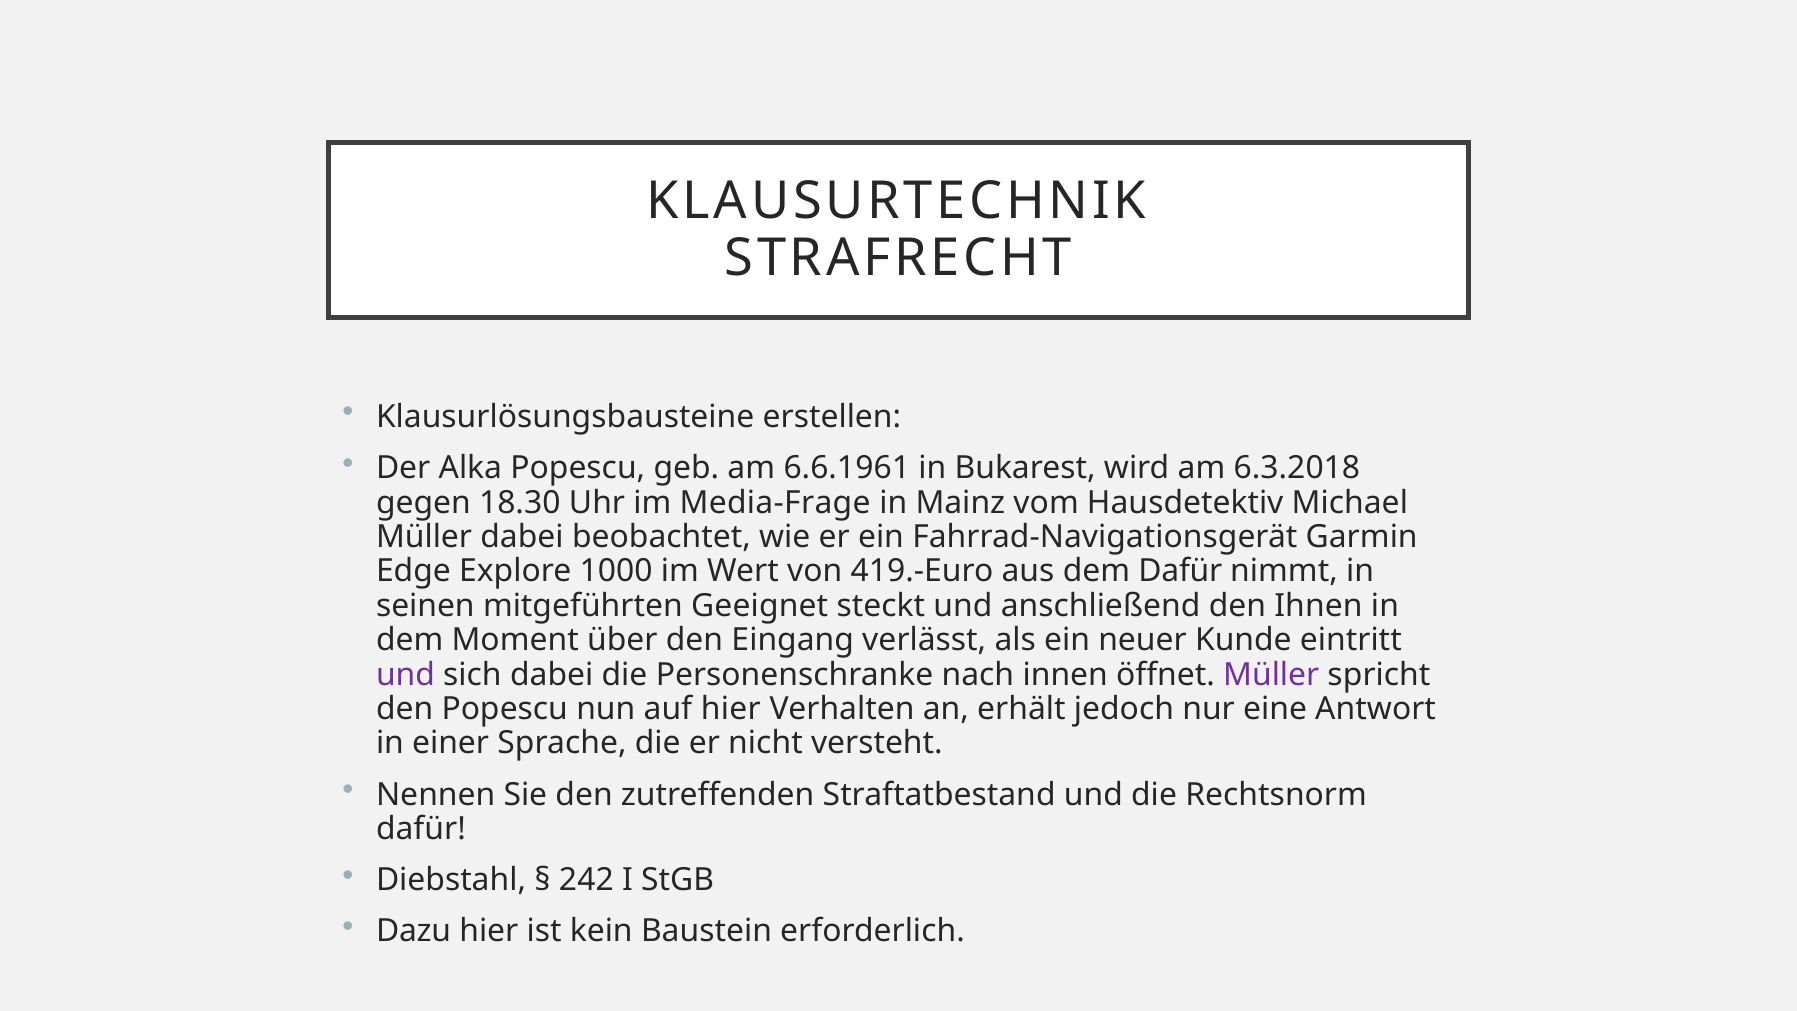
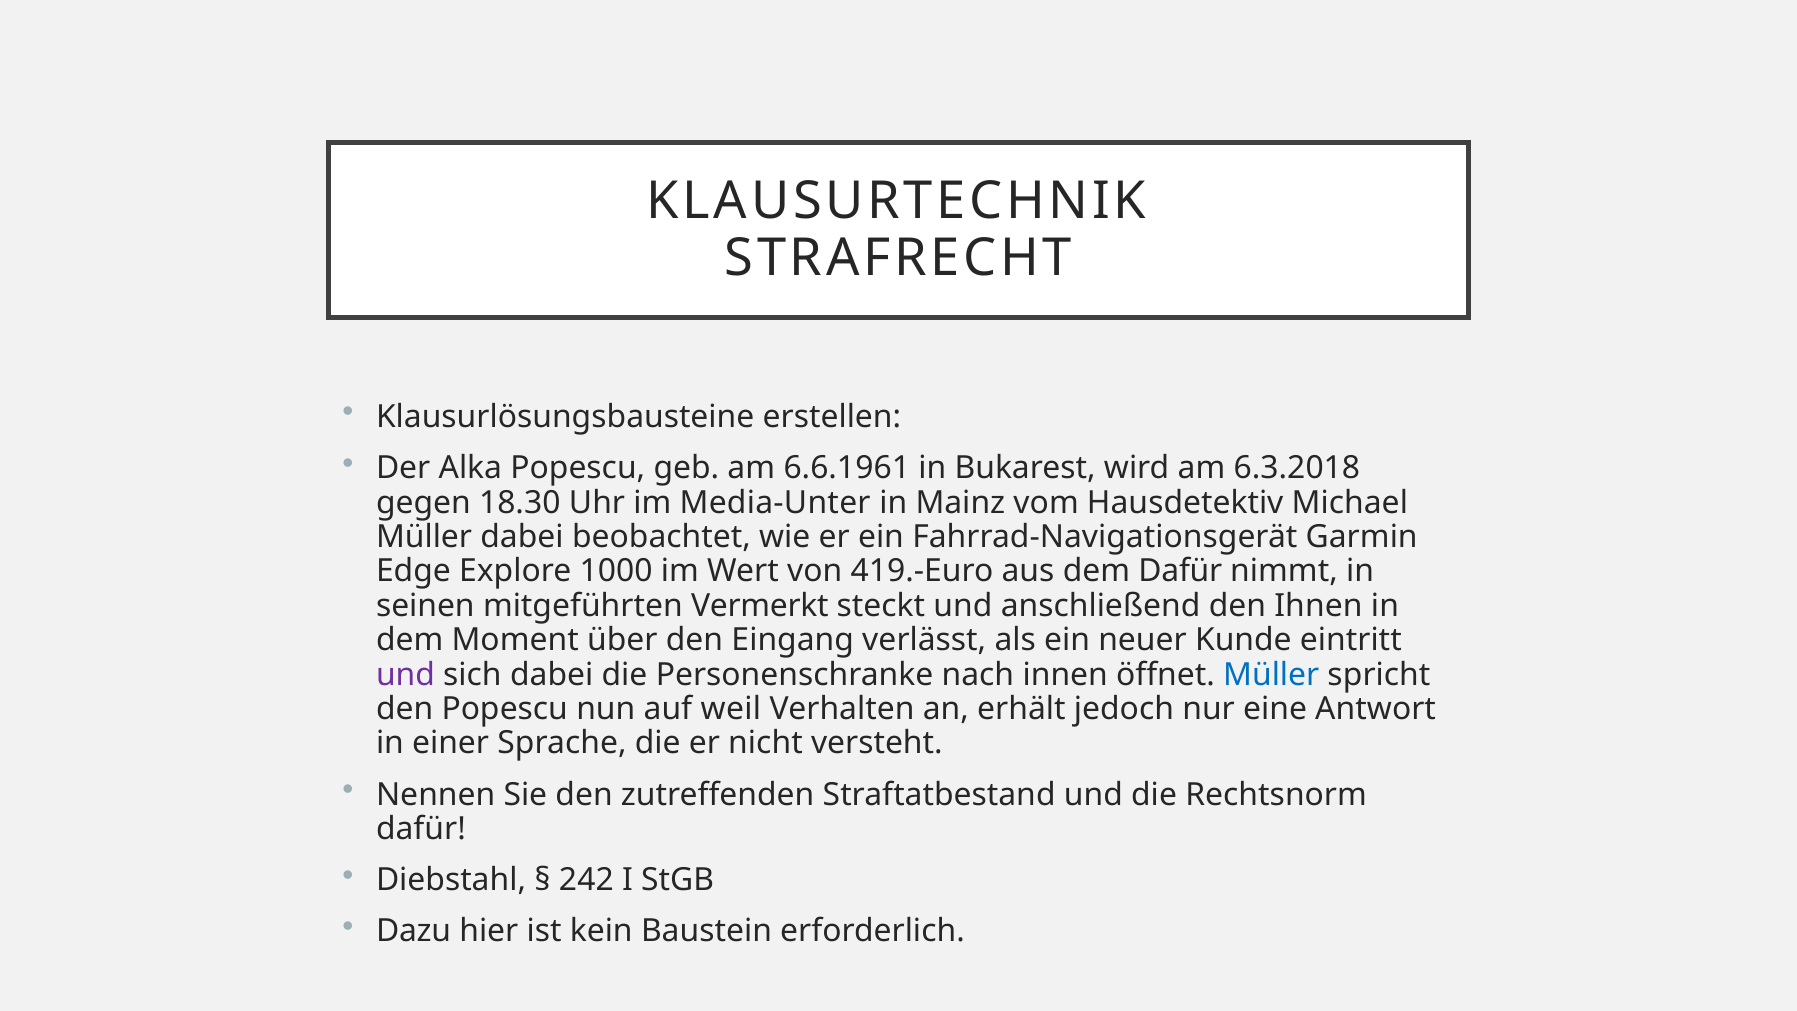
Media-Frage: Media-Frage -> Media-Unter
Geeignet: Geeignet -> Vermerkt
Müller at (1271, 674) colour: purple -> blue
auf hier: hier -> weil
